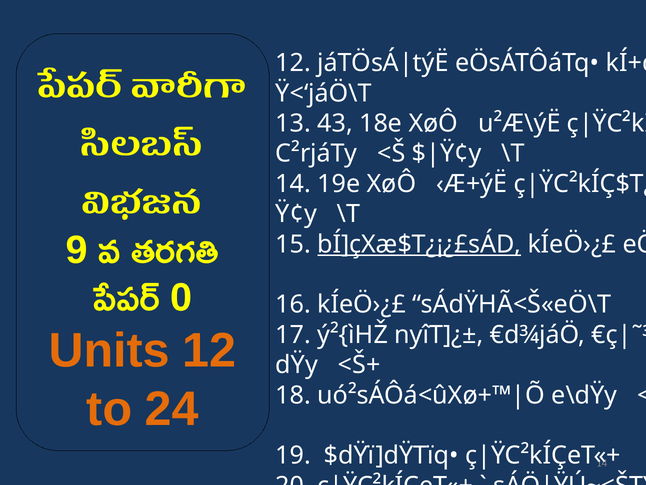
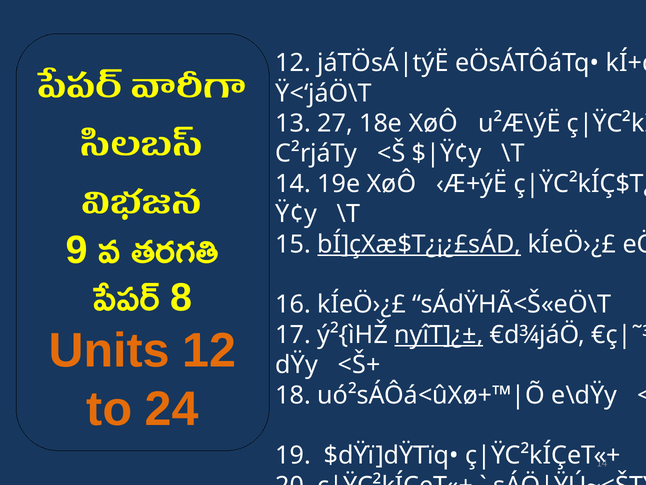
43: 43 -> 27
0: 0 -> 8
nyîT]¿± underline: none -> present
